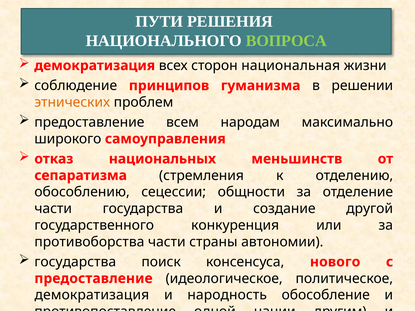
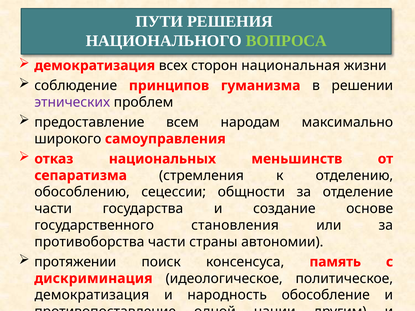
этнических colour: orange -> purple
другой: другой -> основе
конкуренция: конкуренция -> становления
государства at (75, 262): государства -> протяжении
нового: нового -> память
предоставление at (93, 279): предоставление -> дискриминация
